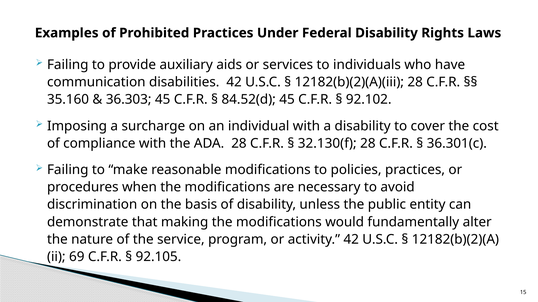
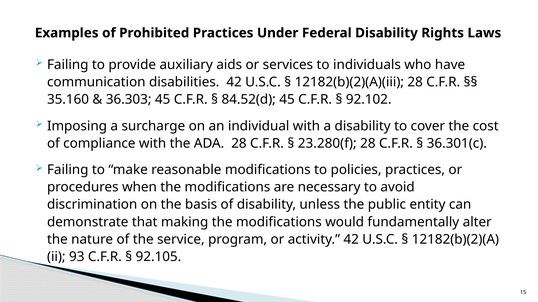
32.130(f: 32.130(f -> 23.280(f
69: 69 -> 93
